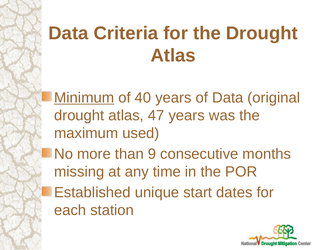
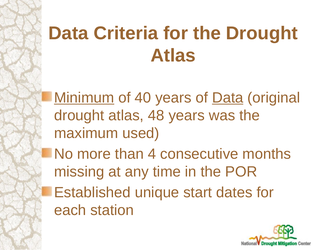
Data at (228, 98) underline: none -> present
47: 47 -> 48
9: 9 -> 4
